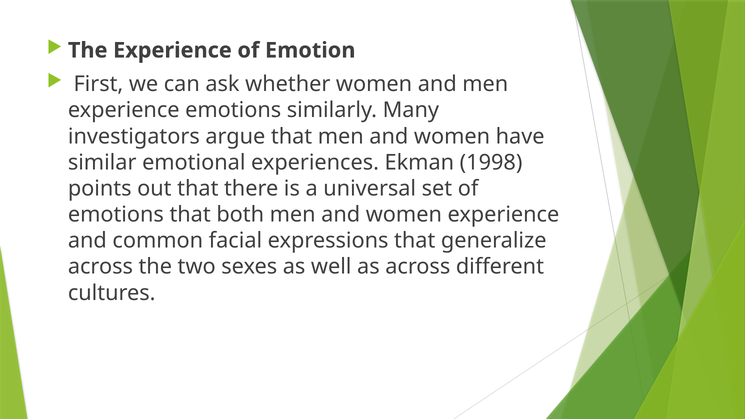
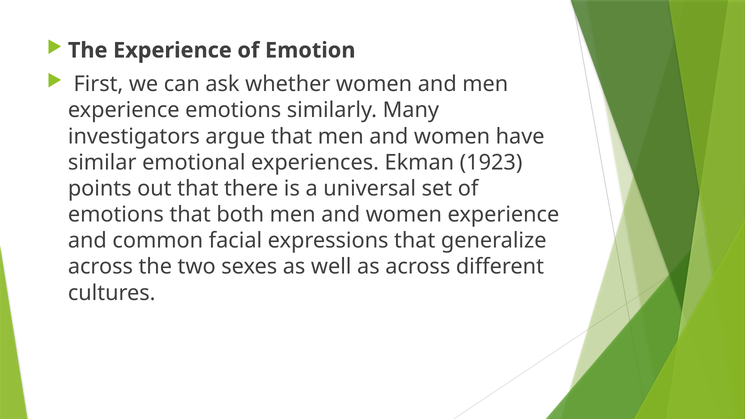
1998: 1998 -> 1923
